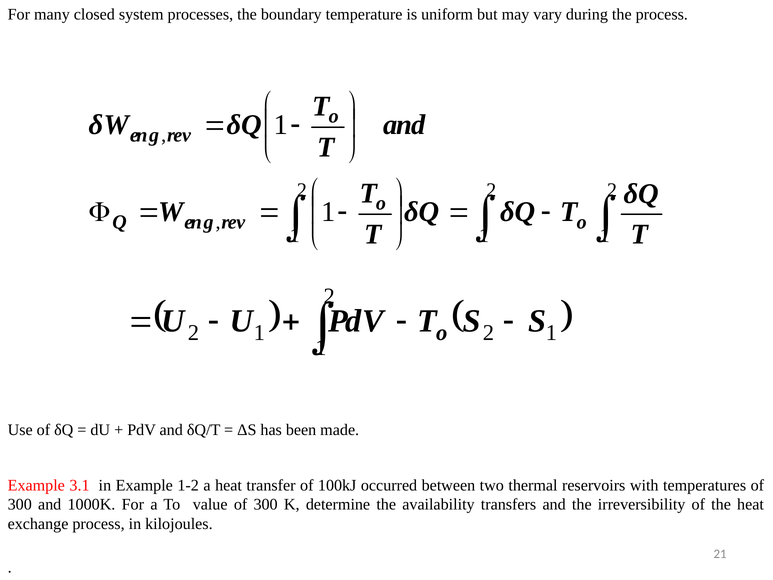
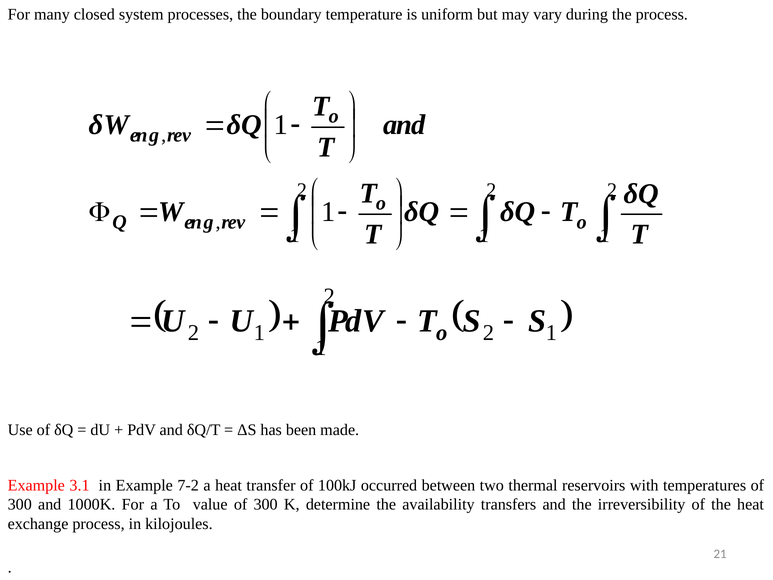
1-2: 1-2 -> 7-2
